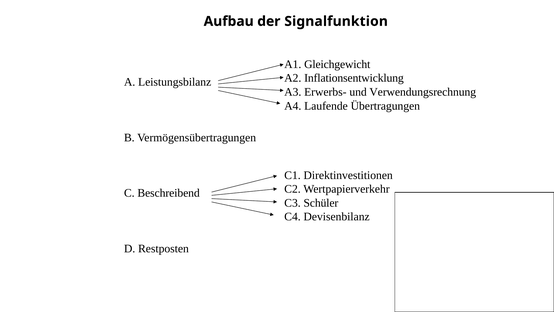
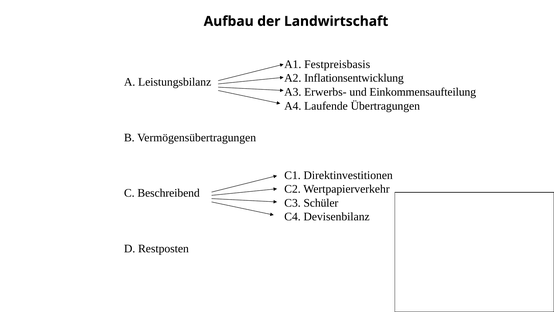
Signalfunktion: Signalfunktion -> Landwirtschaft
Gleichgewicht: Gleichgewicht -> Festpreisbasis
Verwendungsrechnung: Verwendungsrechnung -> Einkommensaufteilung
